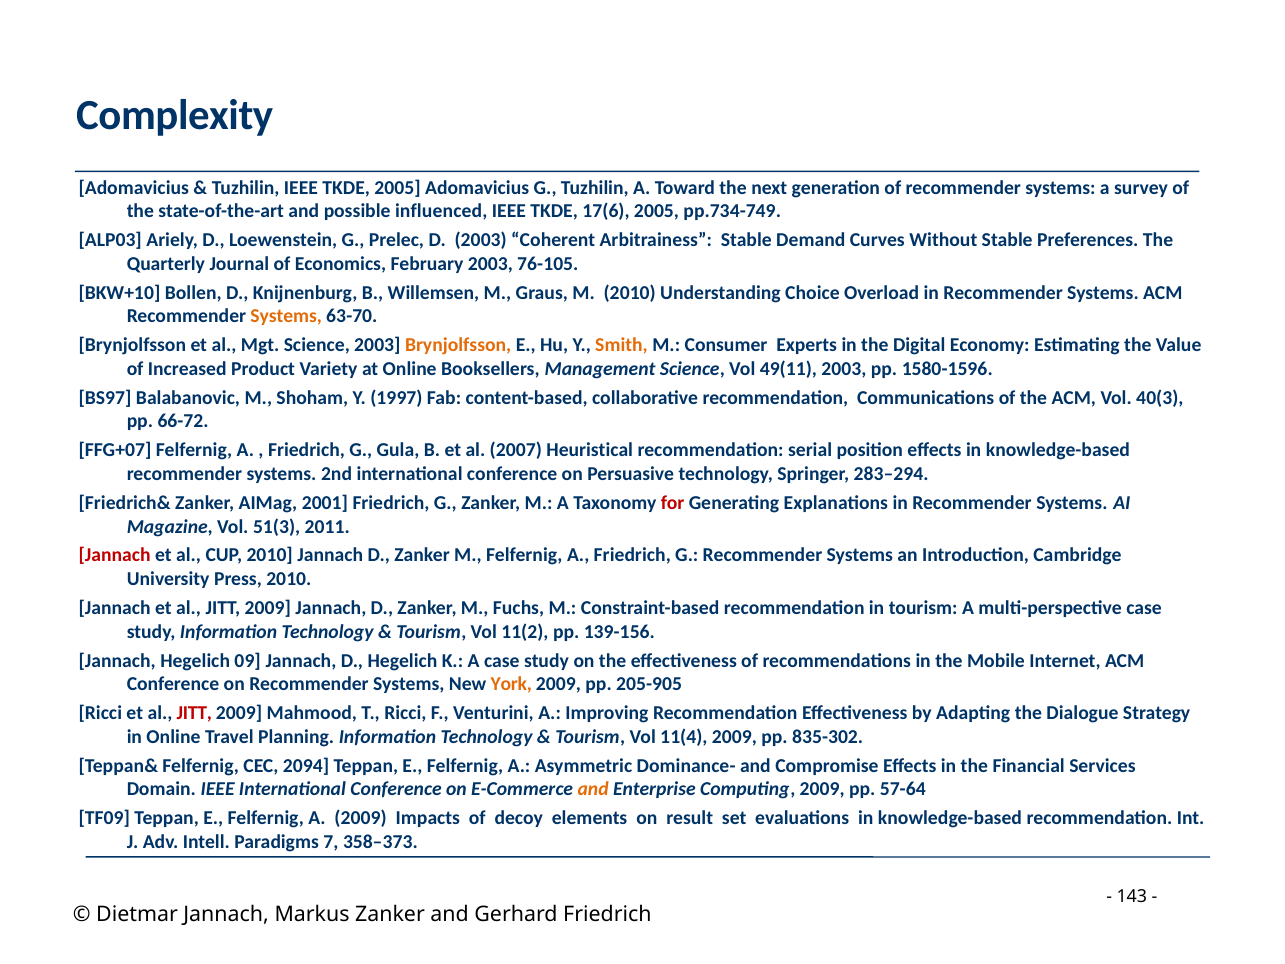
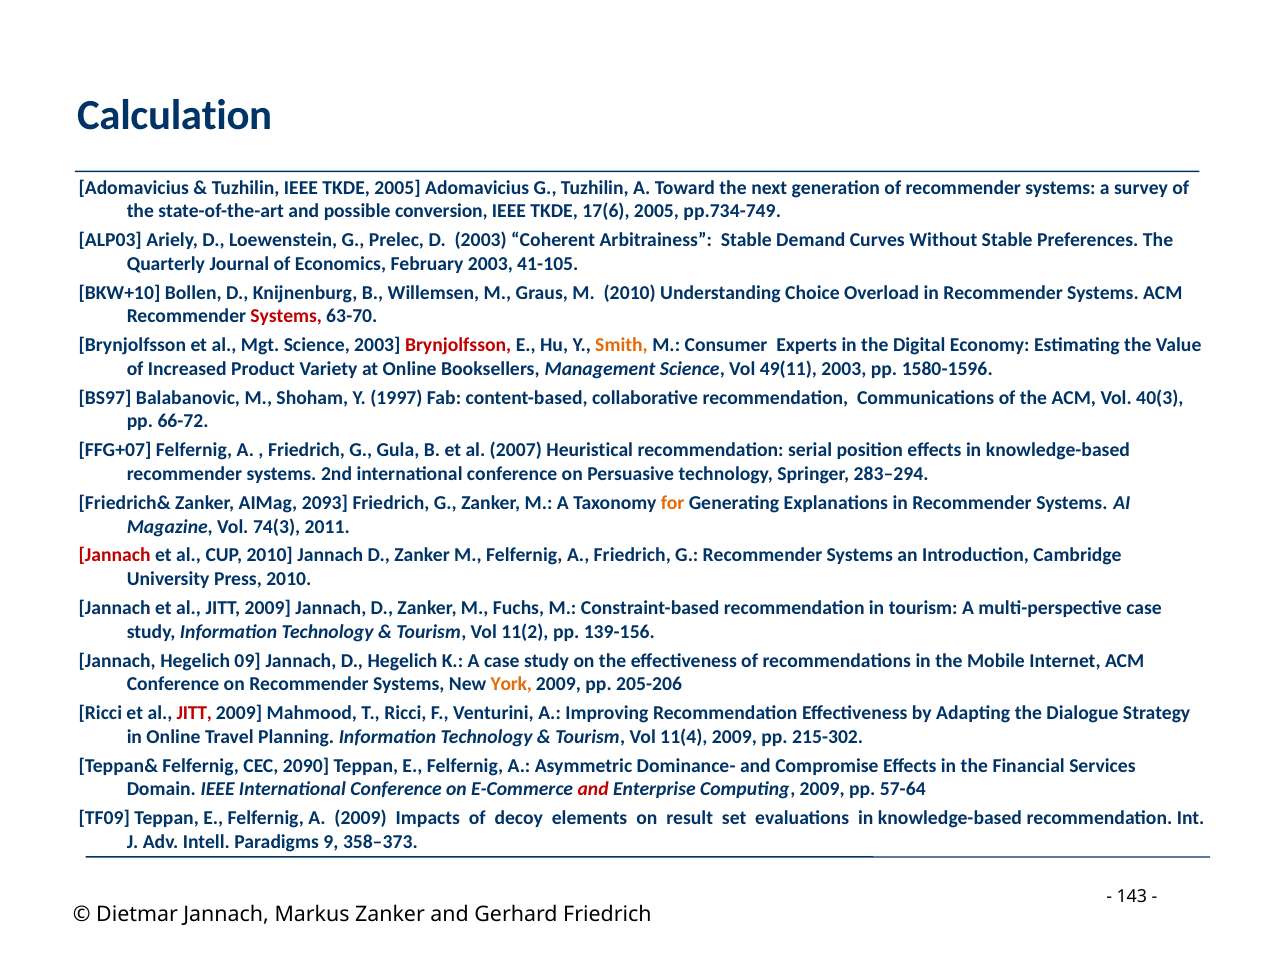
Complexity: Complexity -> Calculation
influenced: influenced -> conversion
76-105: 76-105 -> 41-105
Systems at (286, 316) colour: orange -> red
Brynjolfsson at (458, 345) colour: orange -> red
2001: 2001 -> 2093
for colour: red -> orange
51(3: 51(3 -> 74(3
205-905: 205-905 -> 205-206
835-302: 835-302 -> 215-302
2094: 2094 -> 2090
and at (593, 789) colour: orange -> red
7: 7 -> 9
